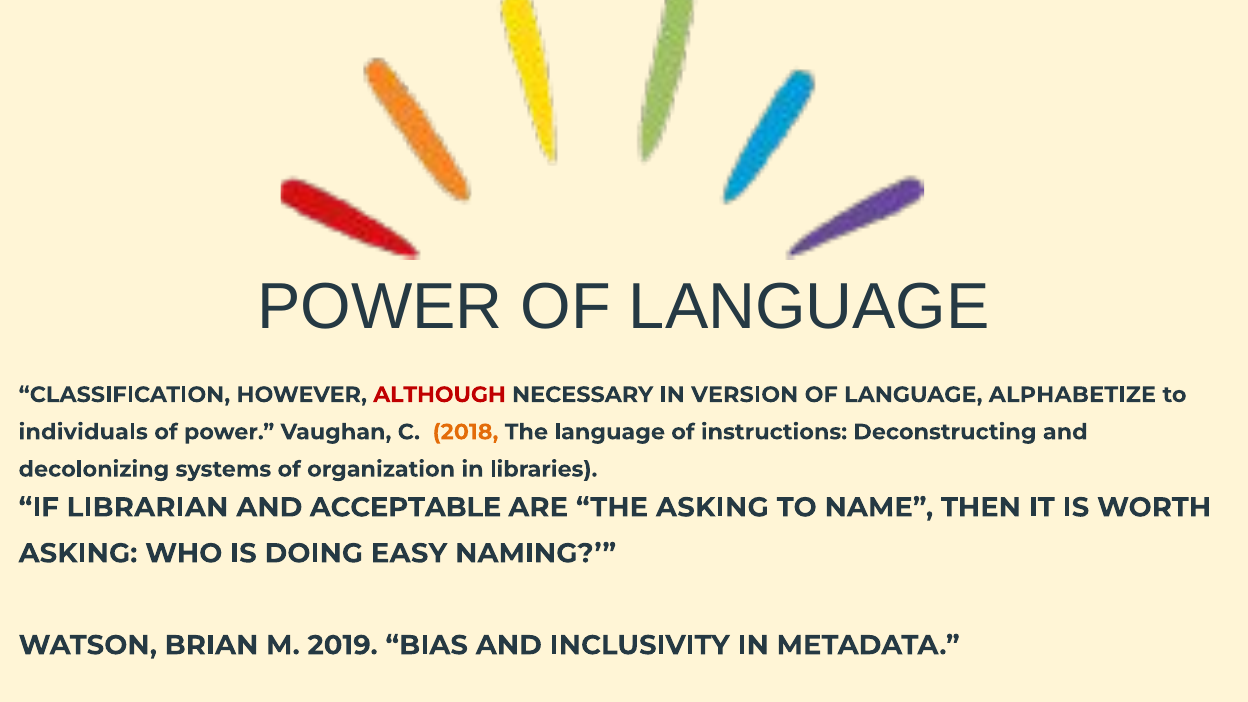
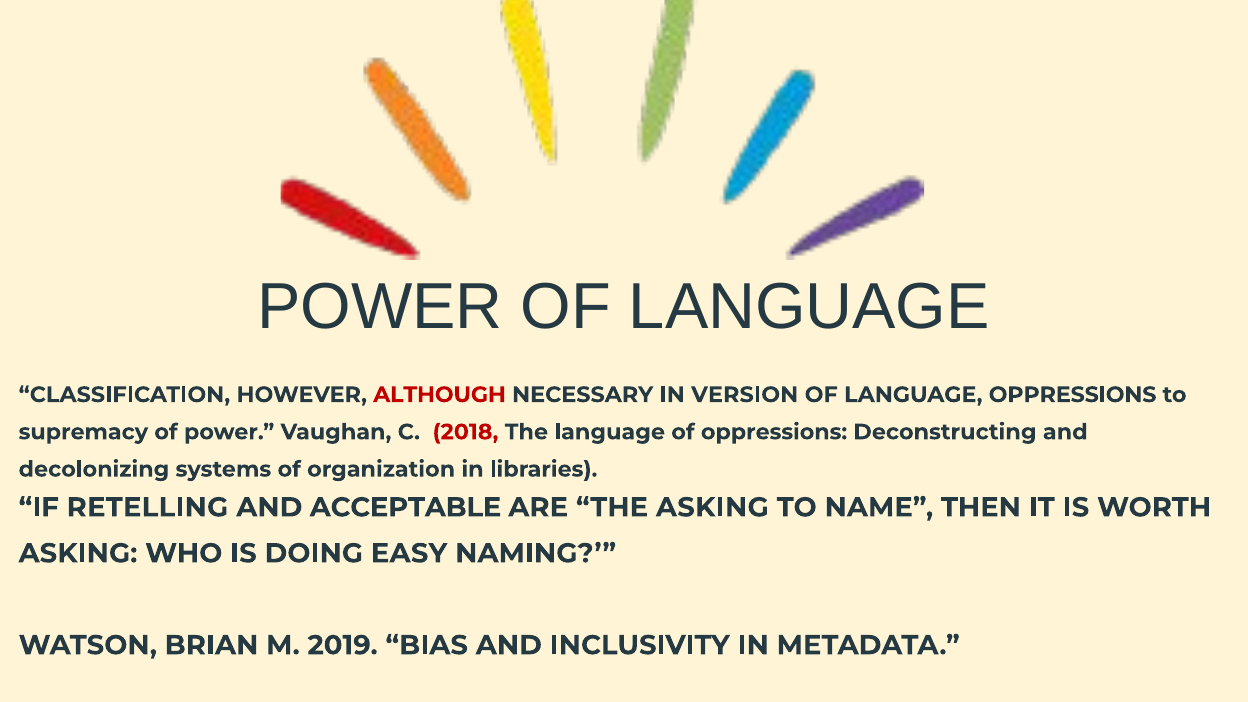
LANGUAGE ALPHABETIZE: ALPHABETIZE -> OPPRESSIONS
individuals: individuals -> supremacy
2018 colour: orange -> red
of instructions: instructions -> oppressions
LIBRARIAN: LIBRARIAN -> RETELLING
